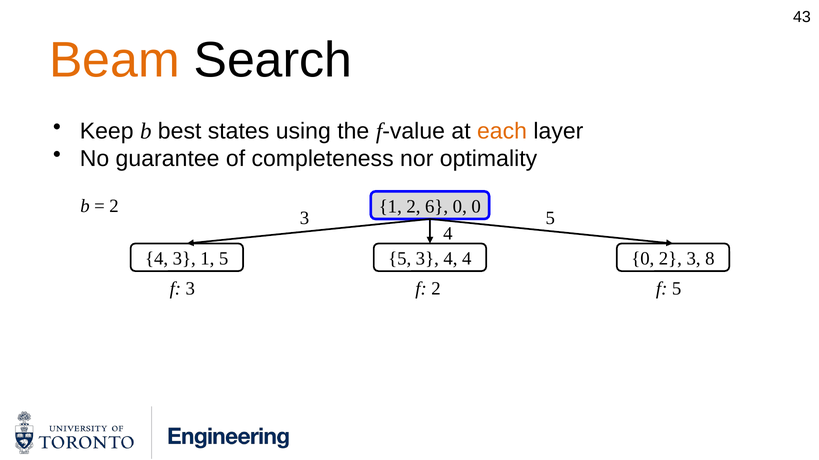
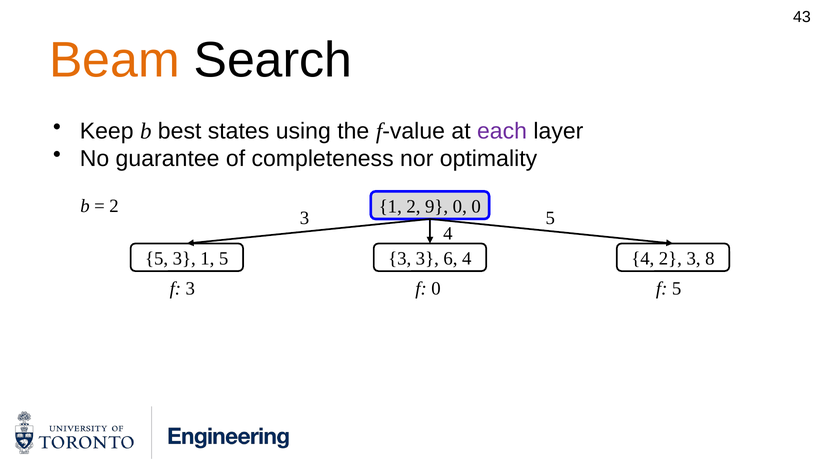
each colour: orange -> purple
6: 6 -> 9
4 at (157, 259): 4 -> 5
1 5 5: 5 -> 3
4 at (450, 259): 4 -> 6
4 0: 0 -> 4
f 2: 2 -> 0
